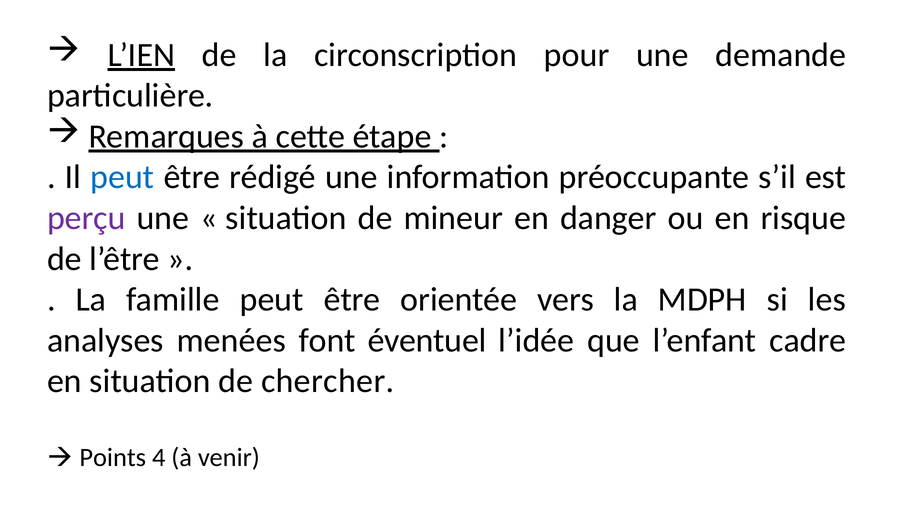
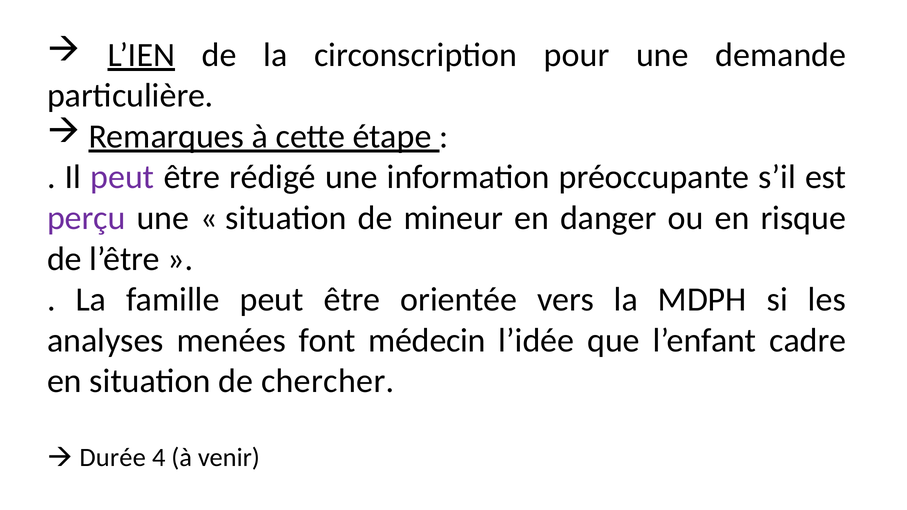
peut at (122, 177) colour: blue -> purple
éventuel: éventuel -> médecin
Points: Points -> Durée
